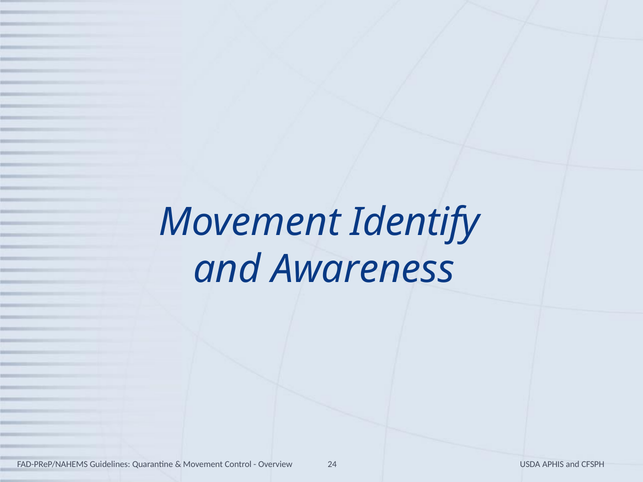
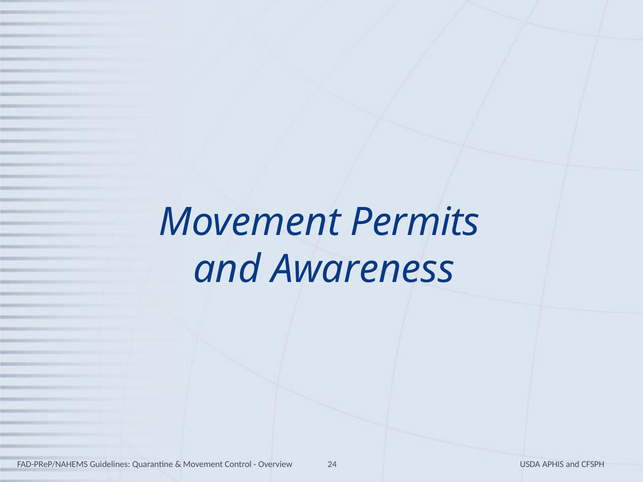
Identify: Identify -> Permits
